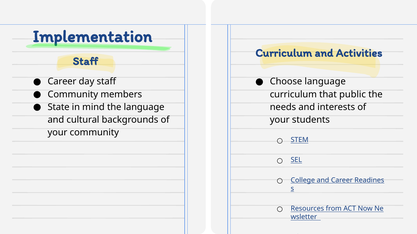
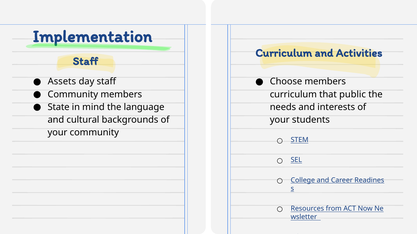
Career at (62, 82): Career -> Assets
Choose language: language -> members
